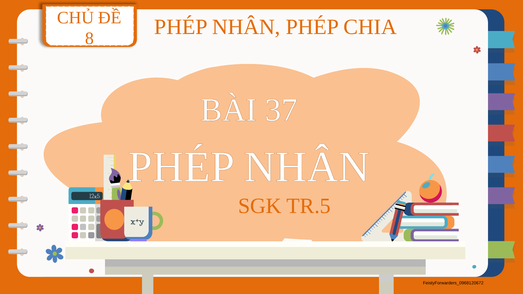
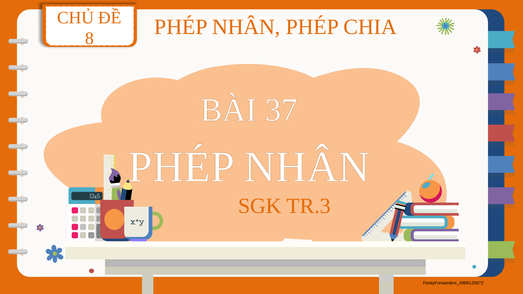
TR.5: TR.5 -> TR.3
